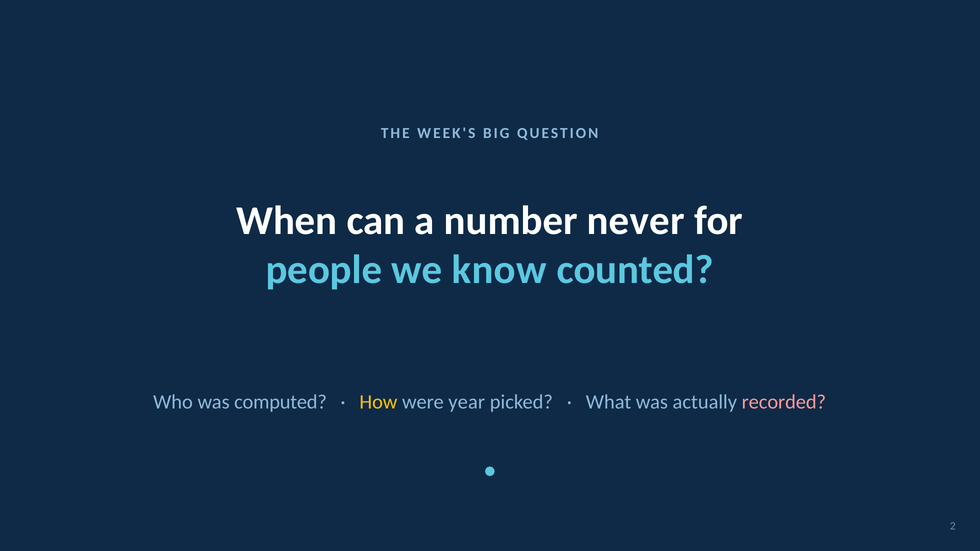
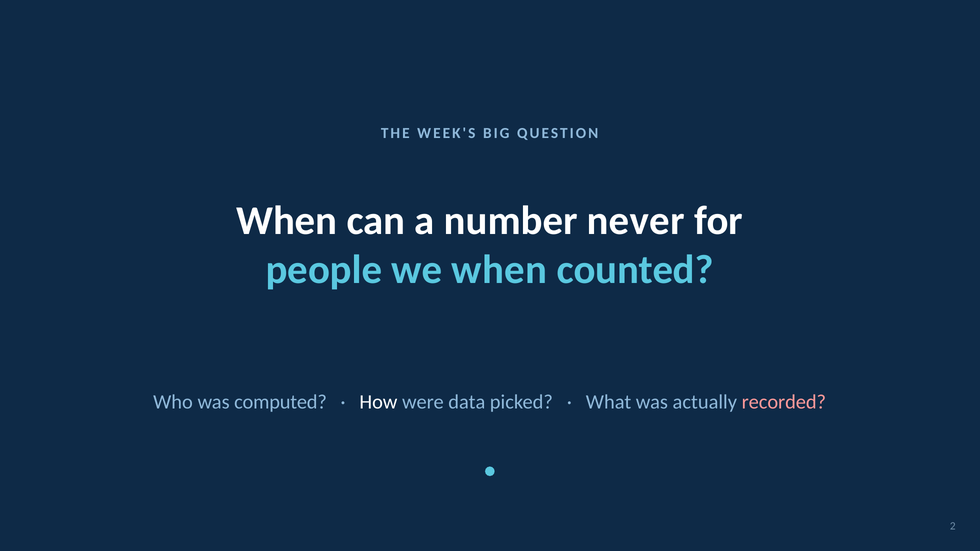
we know: know -> when
How colour: yellow -> white
year: year -> data
